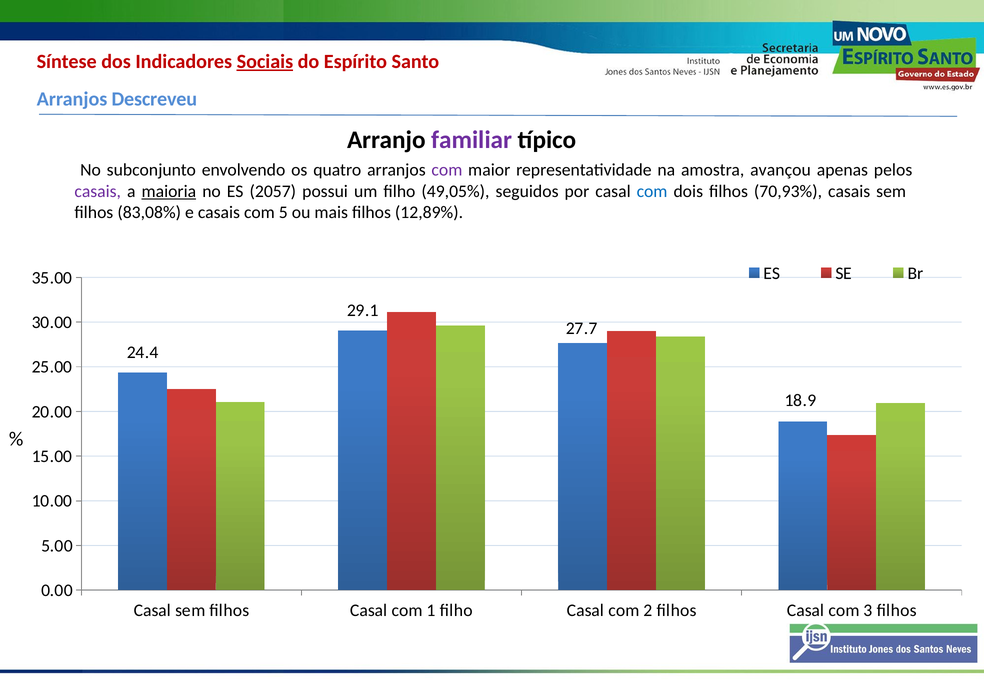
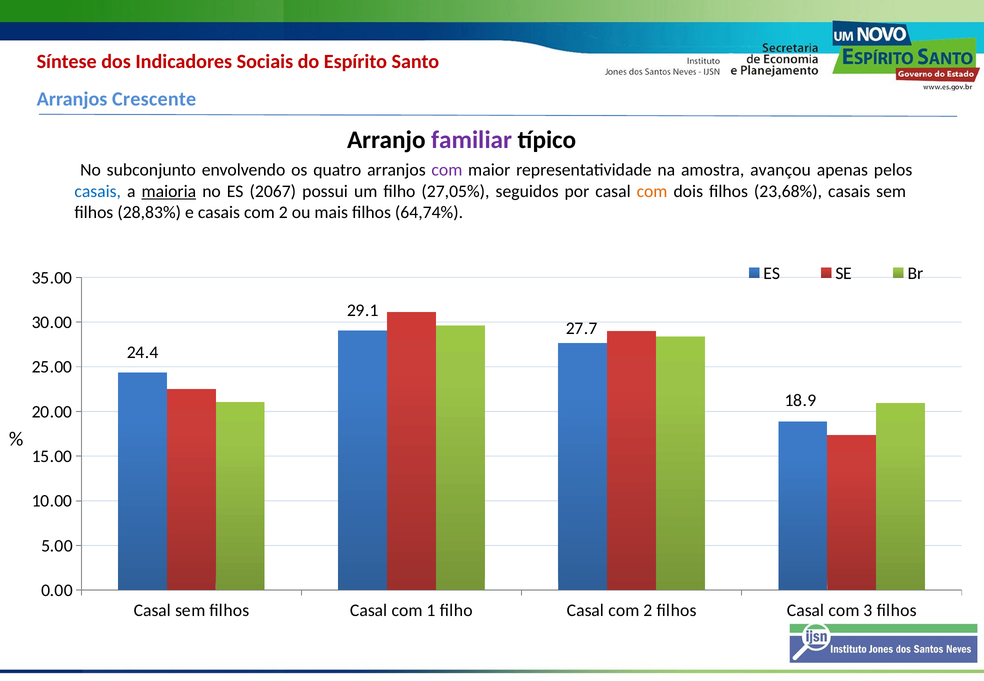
Sociais underline: present -> none
Descreveu: Descreveu -> Crescente
casais at (98, 191) colour: purple -> blue
2057: 2057 -> 2067
49,05%: 49,05% -> 27,05%
com at (652, 191) colour: blue -> orange
70,93%: 70,93% -> 23,68%
83,08%: 83,08% -> 28,83%
casais com 5: 5 -> 2
12,89%: 12,89% -> 64,74%
